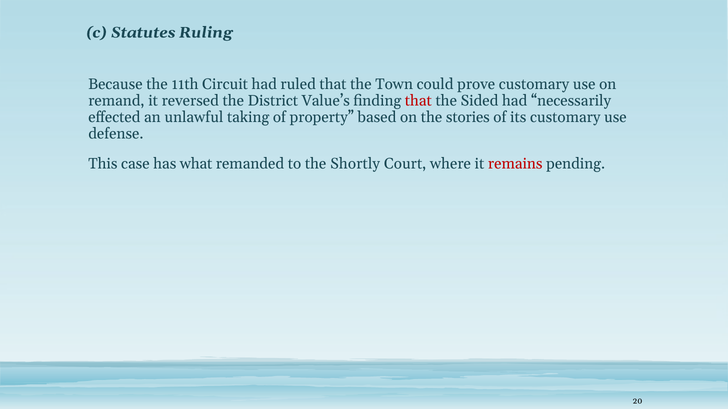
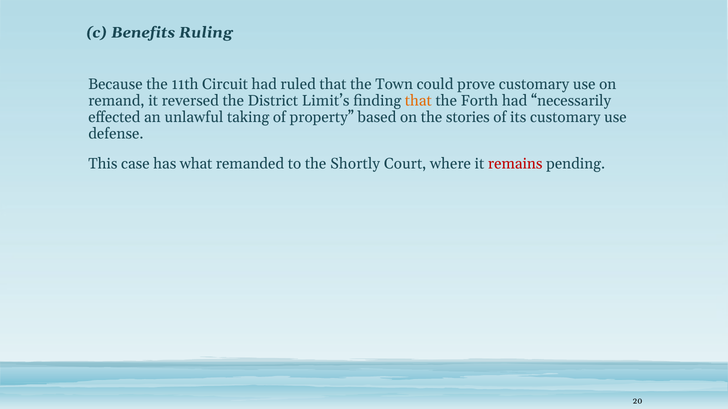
Statutes: Statutes -> Benefits
Value’s: Value’s -> Limit’s
that at (418, 101) colour: red -> orange
Sided: Sided -> Forth
